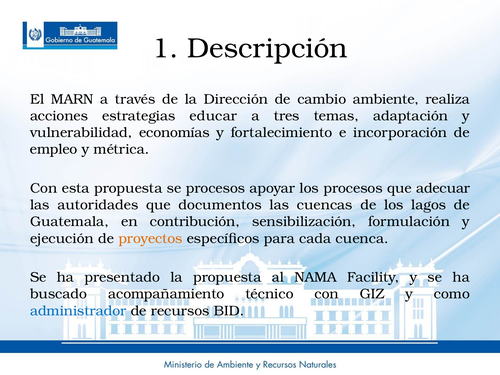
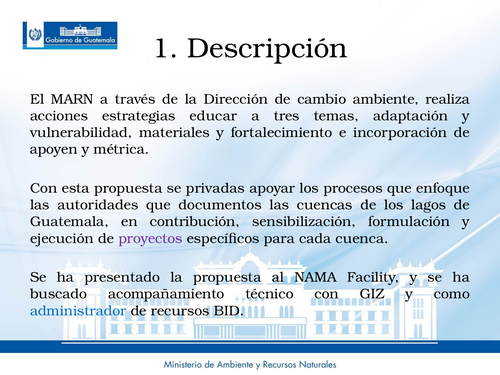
economías: economías -> materiales
empleo: empleo -> apoyen
se procesos: procesos -> privadas
adecuar: adecuar -> enfoque
proyectos colour: orange -> purple
